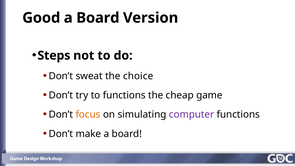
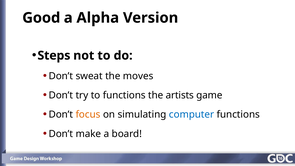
Board at (98, 18): Board -> Alpha
choice: choice -> moves
cheap: cheap -> artists
computer colour: purple -> blue
